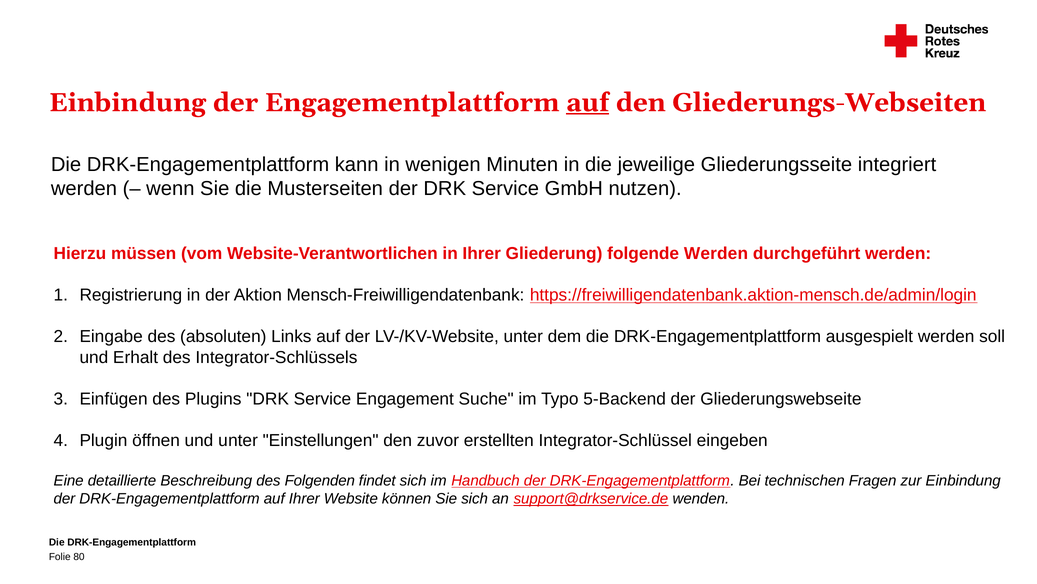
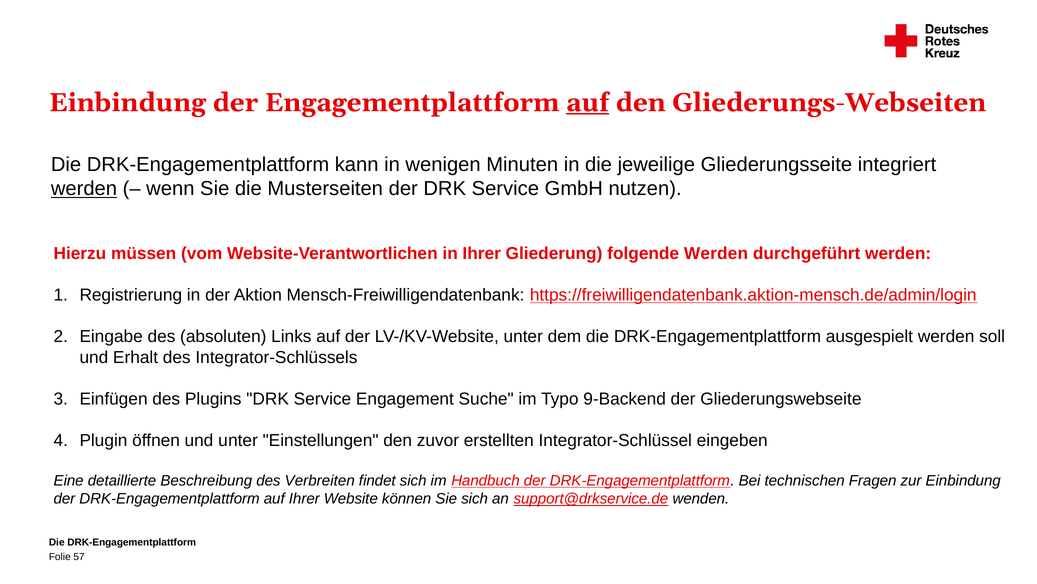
werden at (84, 189) underline: none -> present
5-Backend: 5-Backend -> 9-Backend
Folgenden: Folgenden -> Verbreiten
80: 80 -> 57
